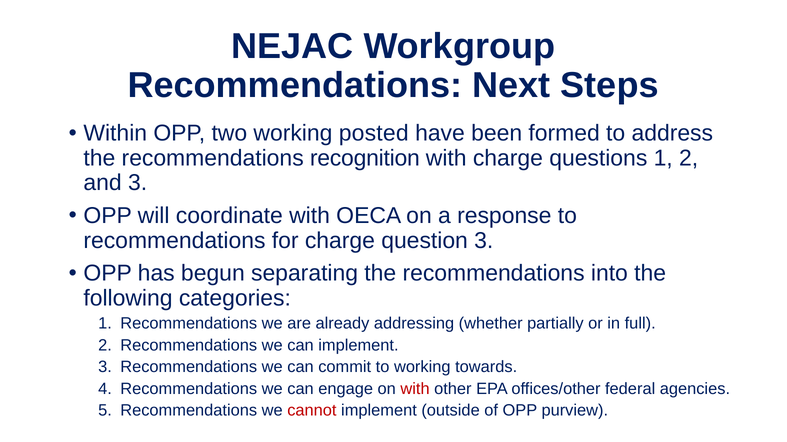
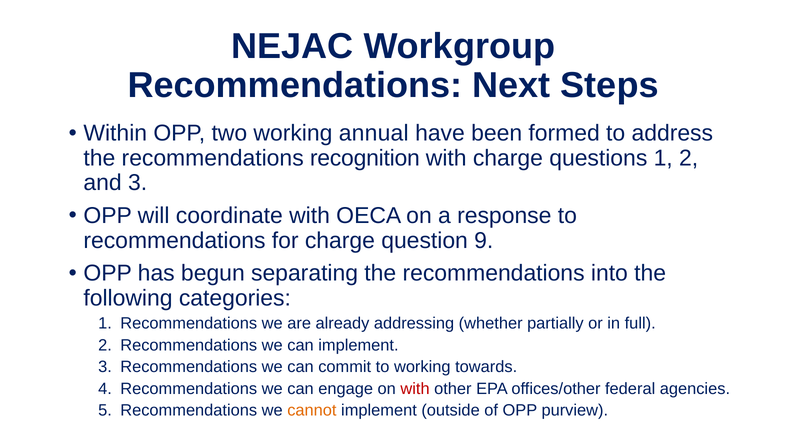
posted: posted -> annual
question 3: 3 -> 9
cannot colour: red -> orange
